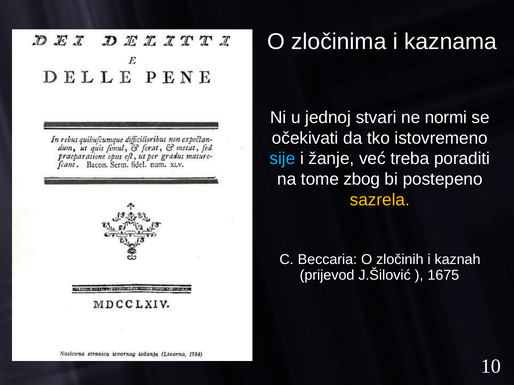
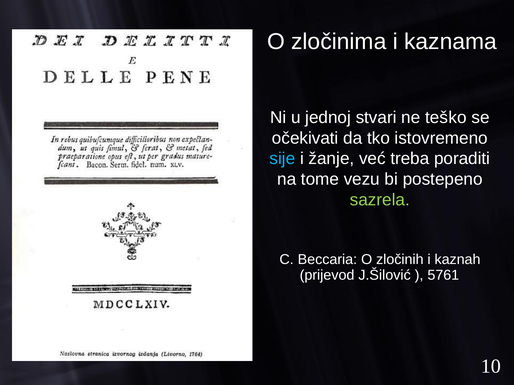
normi: normi -> teško
zbog: zbog -> vezu
sazrela colour: yellow -> light green
1675: 1675 -> 5761
